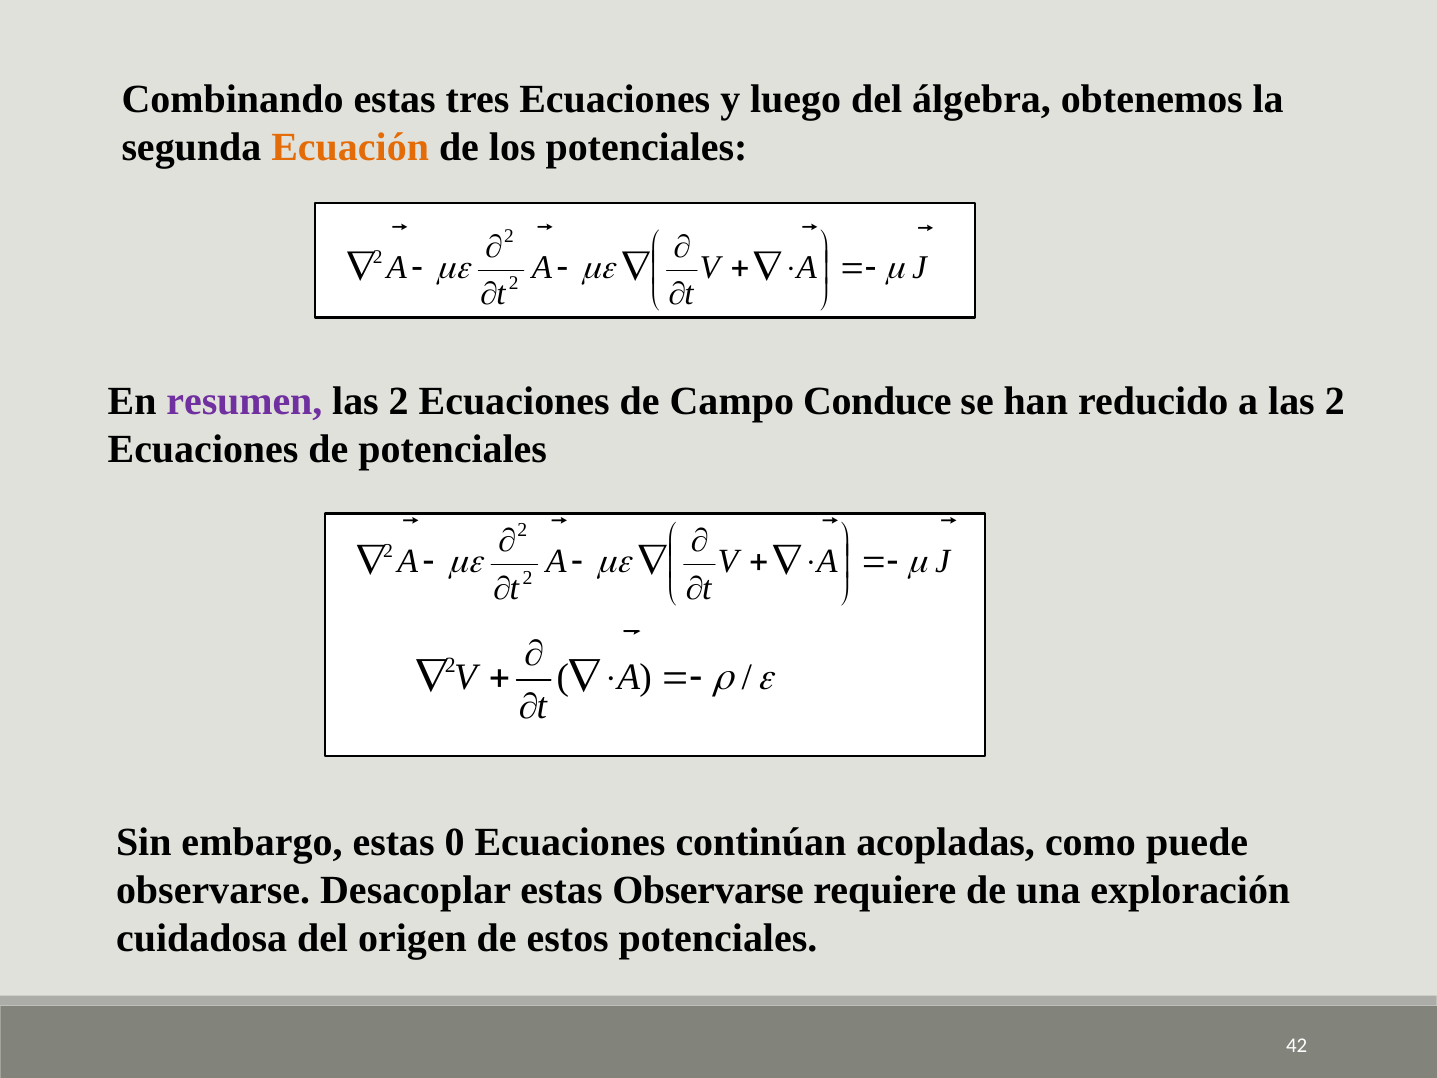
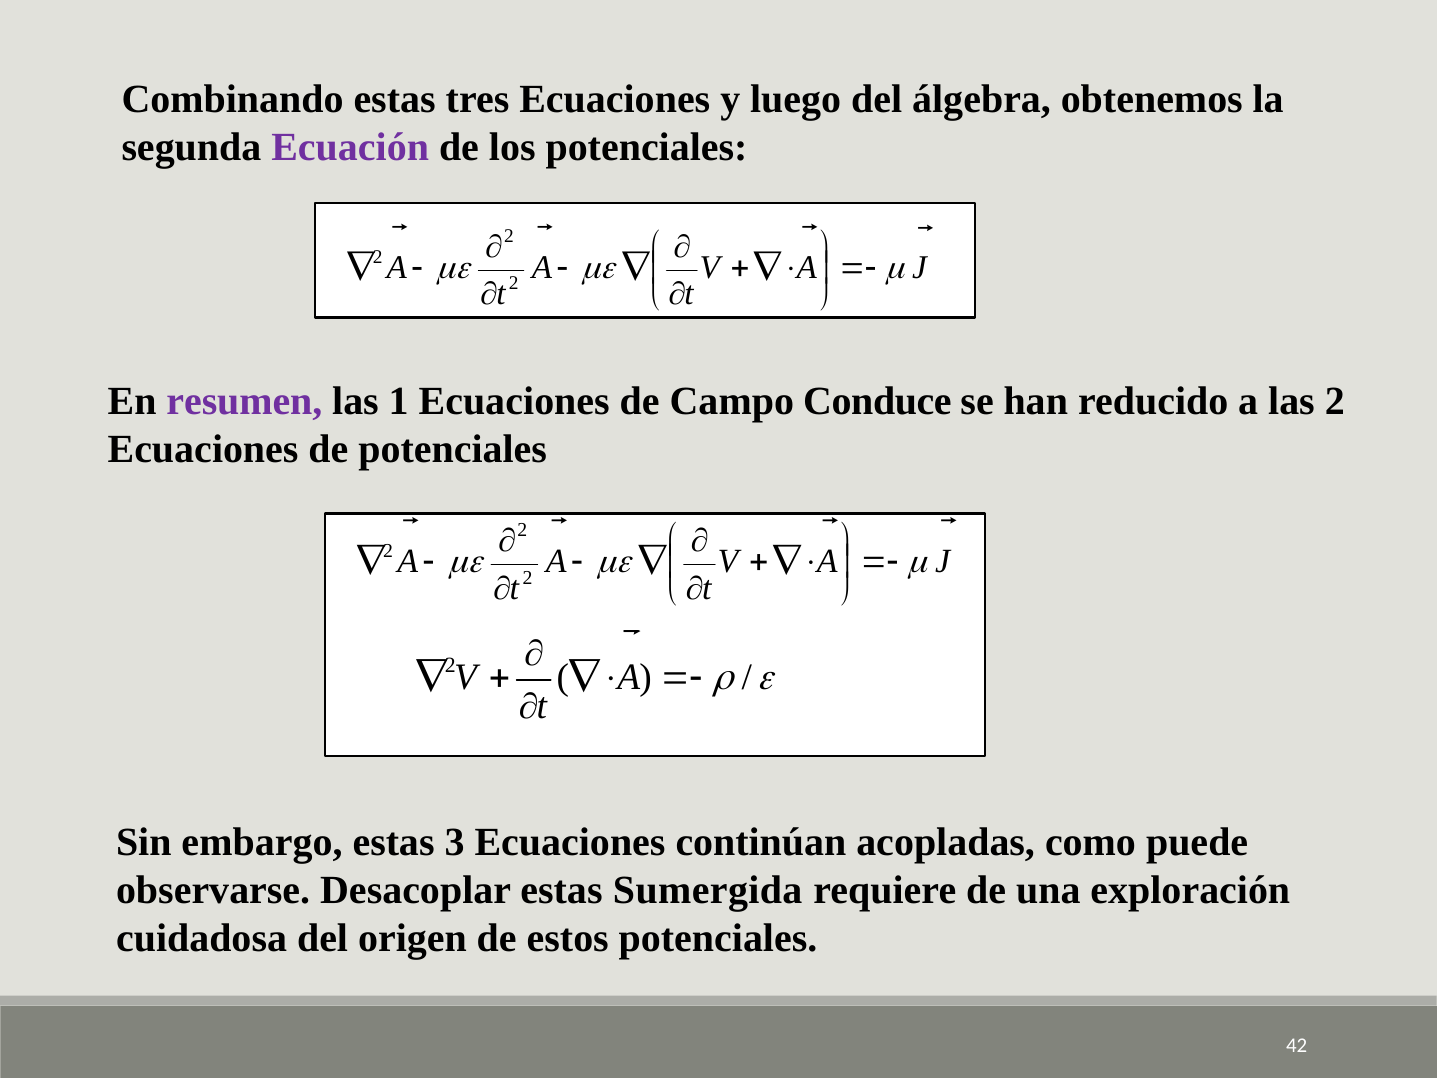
Ecuación colour: orange -> purple
2 at (399, 401): 2 -> 1
0: 0 -> 3
estas Observarse: Observarse -> Sumergida
